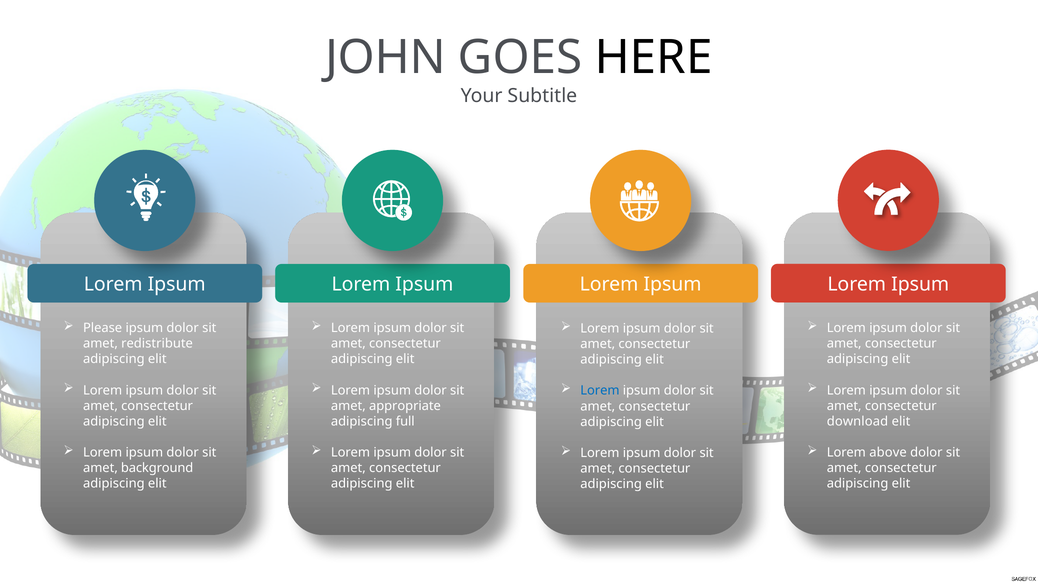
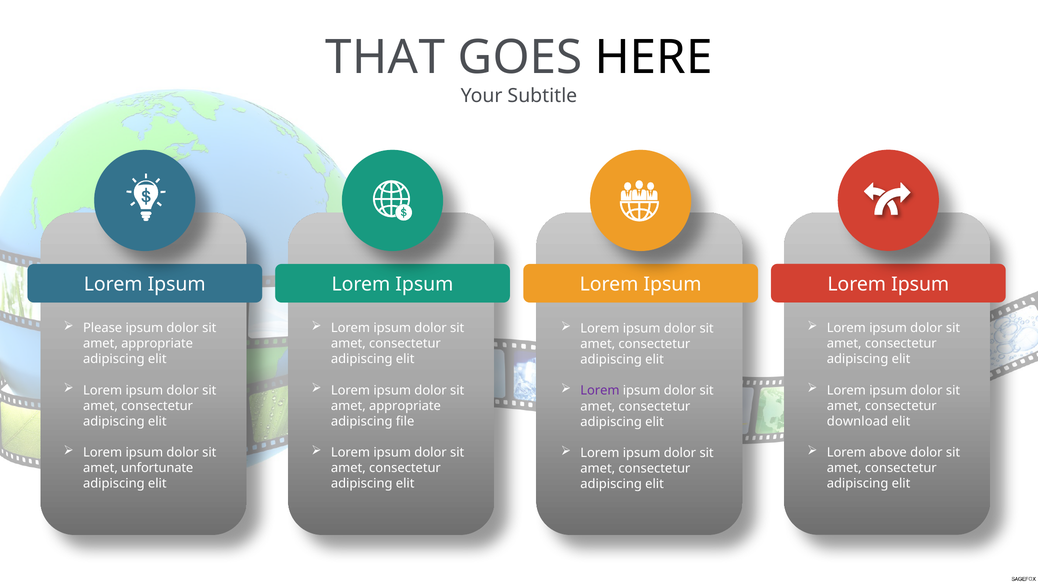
JOHN: JOHN -> THAT
redistribute at (157, 343): redistribute -> appropriate
Lorem at (600, 391) colour: blue -> purple
full: full -> file
background: background -> unfortunate
